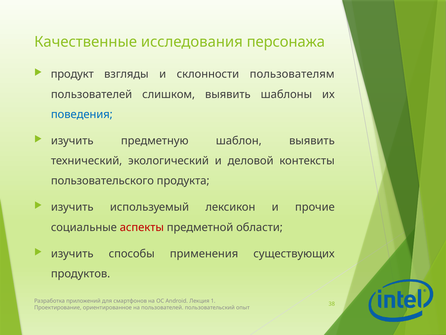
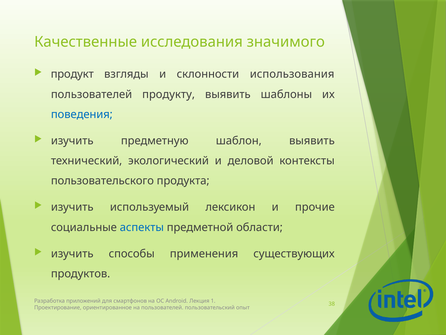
персонажа: персонажа -> значимого
пользователям: пользователям -> использования
слишком: слишком -> продукту
аспекты colour: red -> blue
